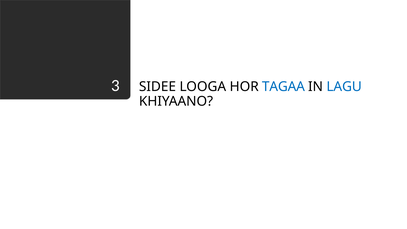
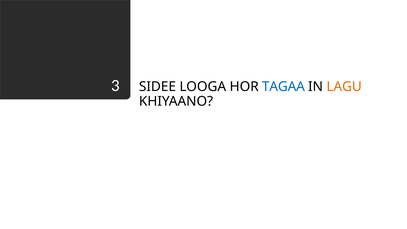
LAGU colour: blue -> orange
